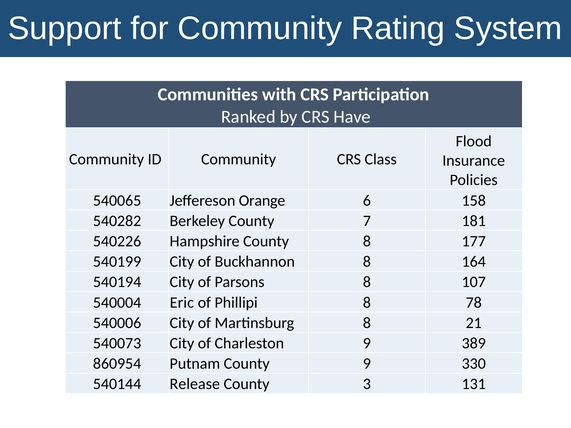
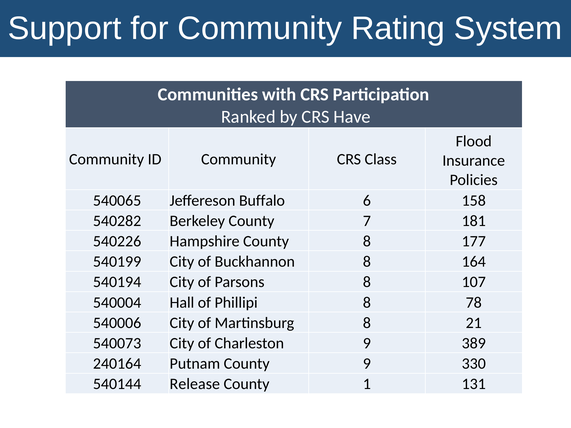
Orange: Orange -> Buffalo
Eric: Eric -> Hall
860954: 860954 -> 240164
3: 3 -> 1
